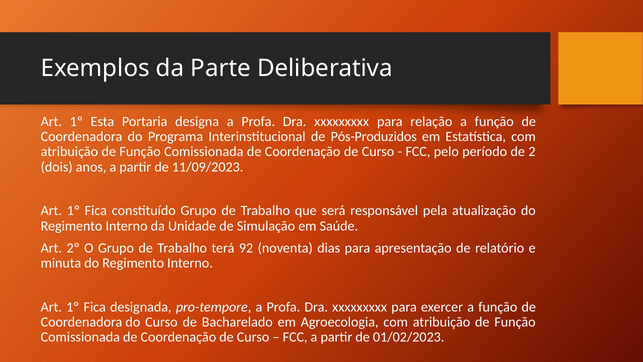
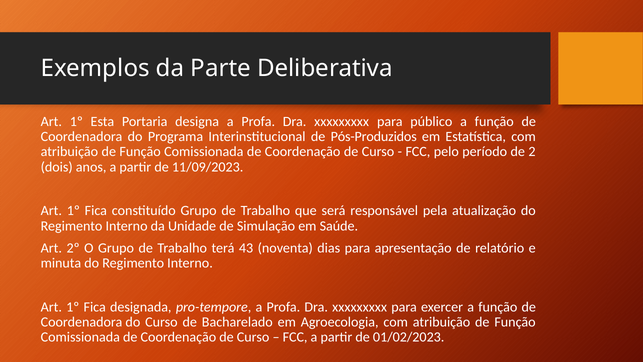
relação: relação -> público
92: 92 -> 43
